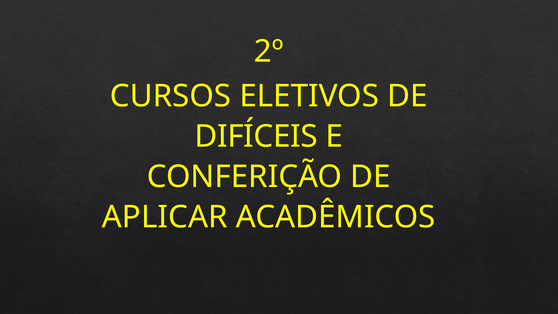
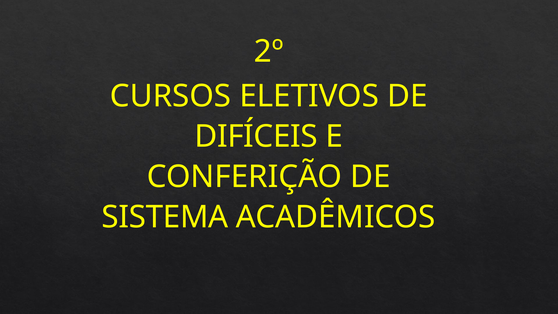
APLICAR: APLICAR -> SISTEMA
